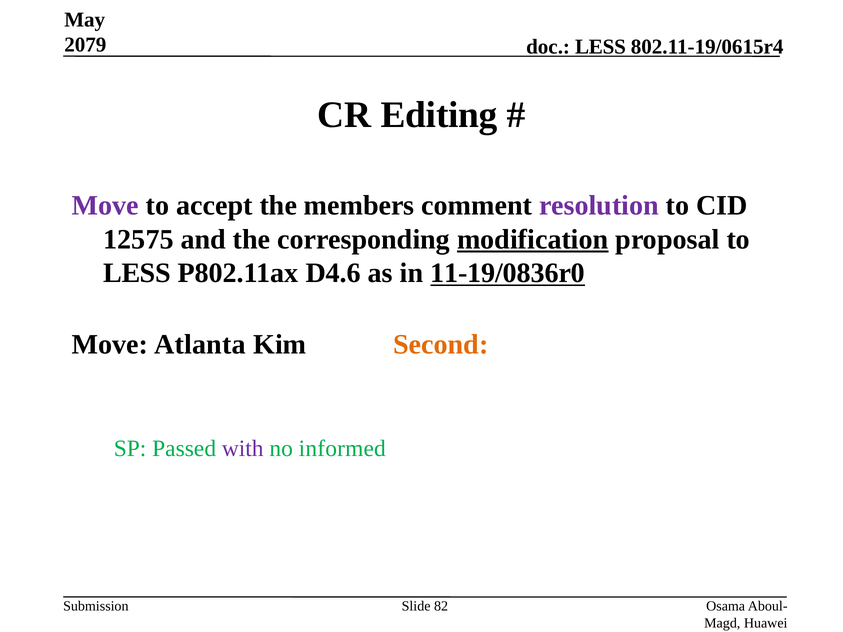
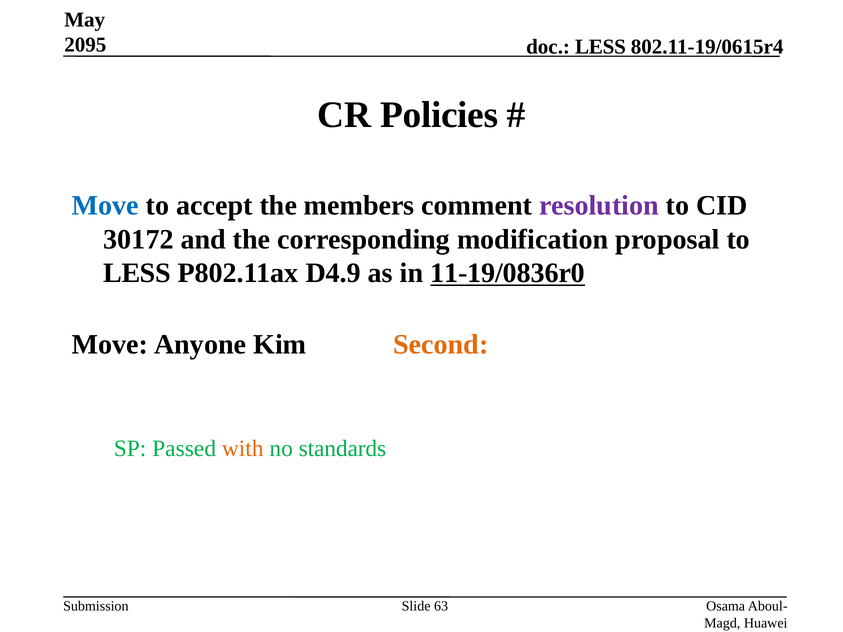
2079: 2079 -> 2095
Editing: Editing -> Policies
Move at (105, 206) colour: purple -> blue
12575: 12575 -> 30172
modification underline: present -> none
D4.6: D4.6 -> D4.9
Atlanta: Atlanta -> Anyone
with colour: purple -> orange
informed: informed -> standards
82: 82 -> 63
